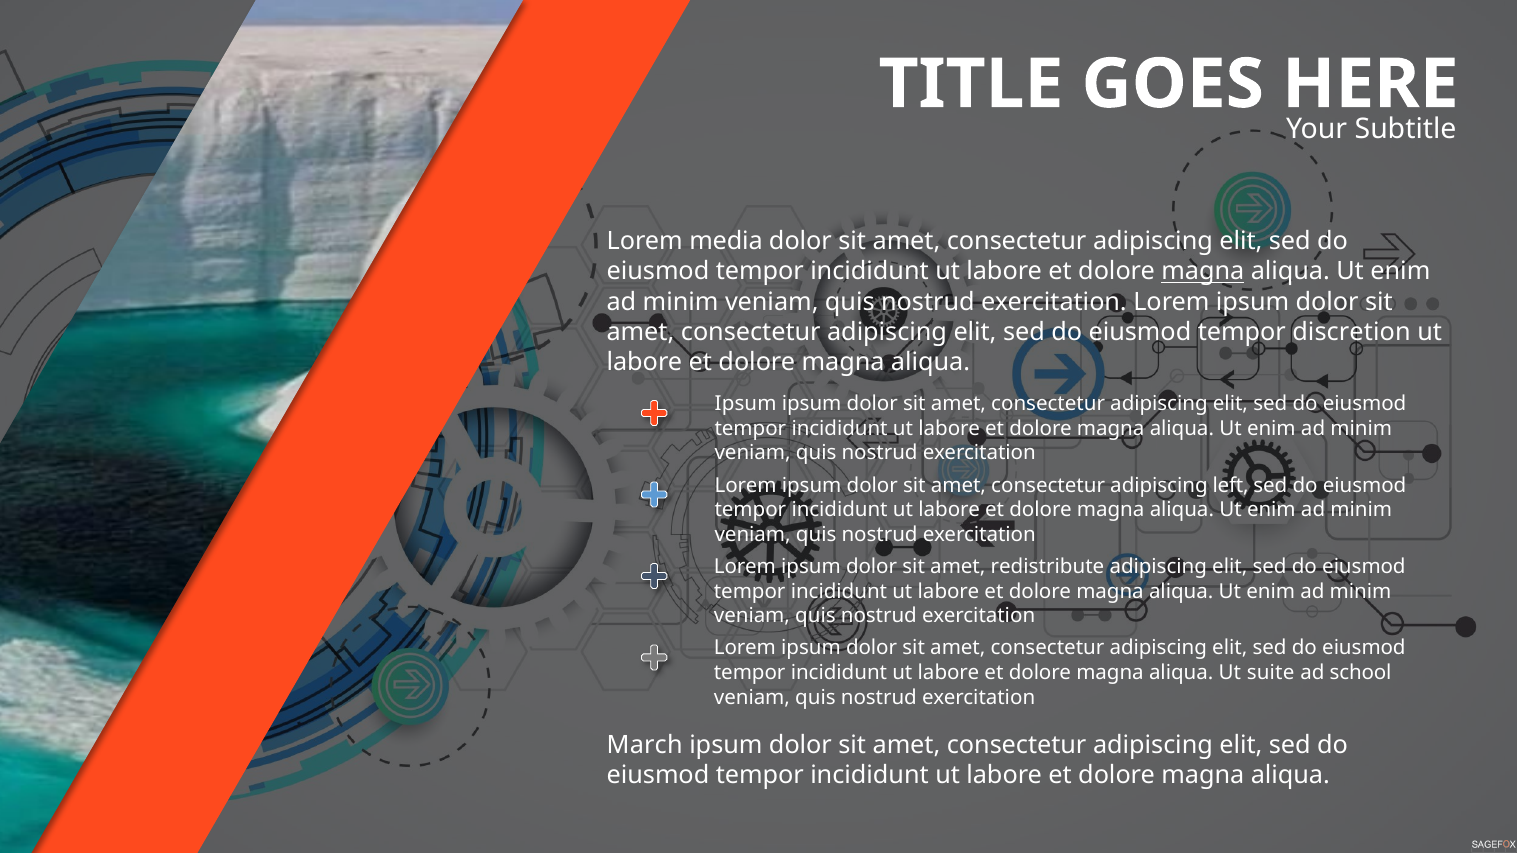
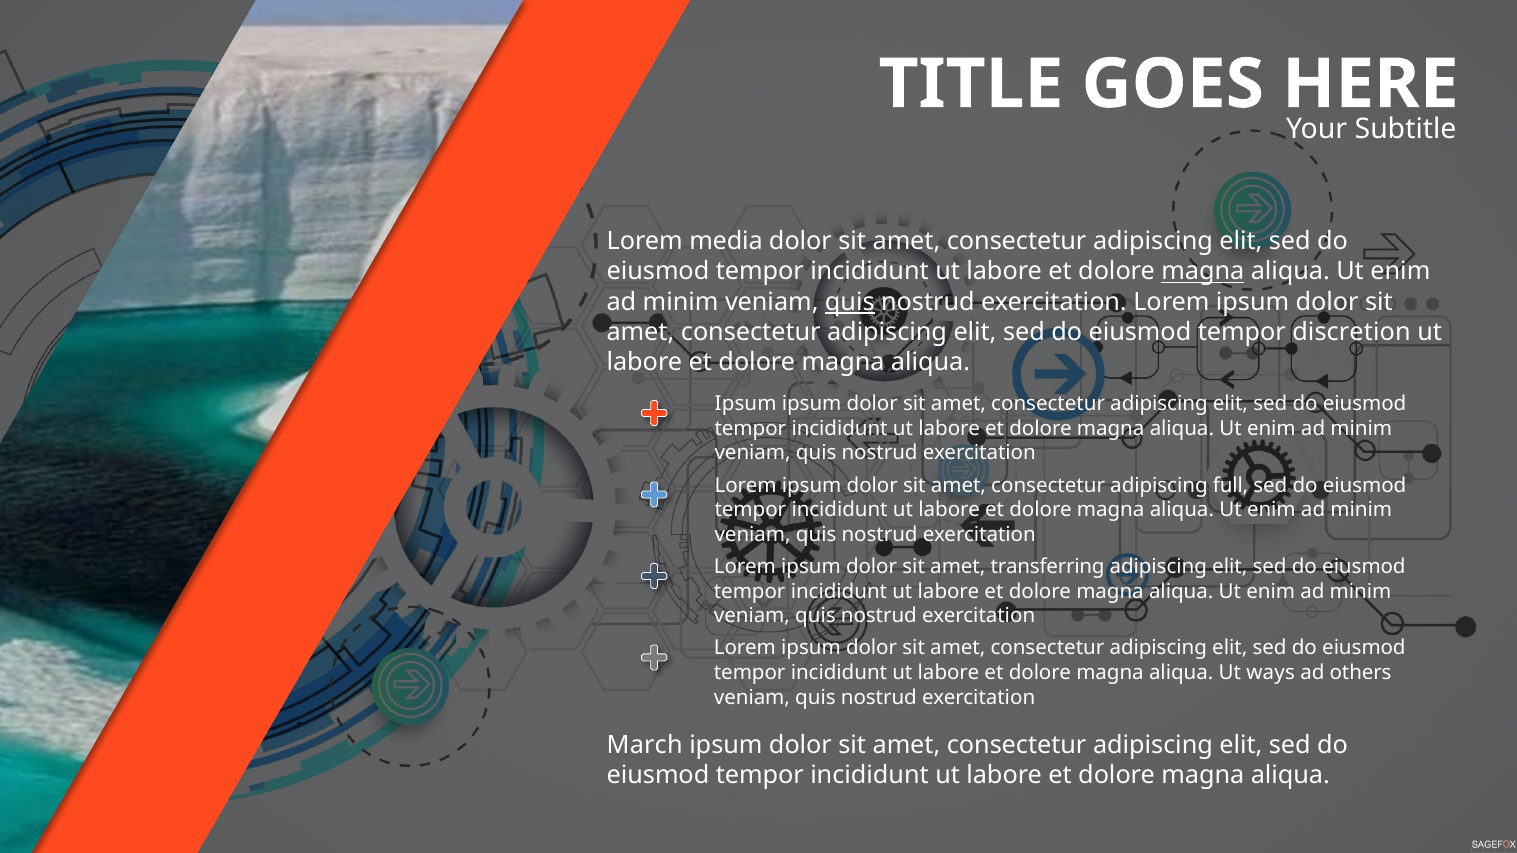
quis at (850, 302) underline: none -> present
left: left -> full
redistribute: redistribute -> transferring
suite: suite -> ways
school: school -> others
